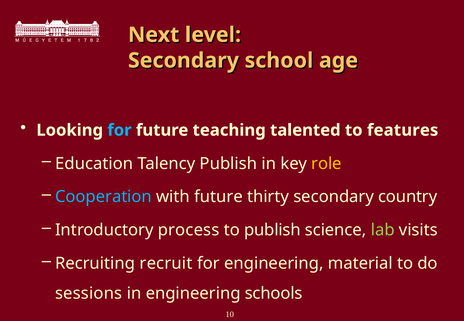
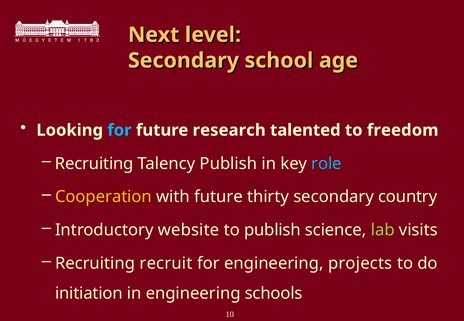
teaching: teaching -> research
features: features -> freedom
Education at (94, 164): Education -> Recruiting
role colour: yellow -> light blue
Cooperation colour: light blue -> yellow
process: process -> website
material: material -> projects
sessions: sessions -> initiation
